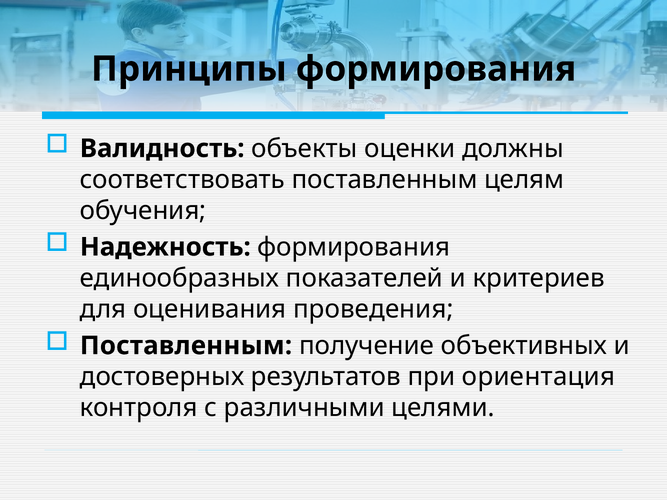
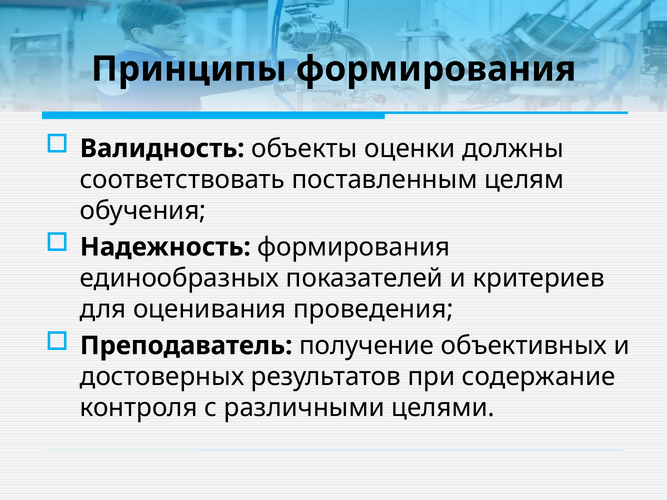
Поставленным at (186, 346): Поставленным -> Преподаватель
ориентация: ориентация -> содержание
